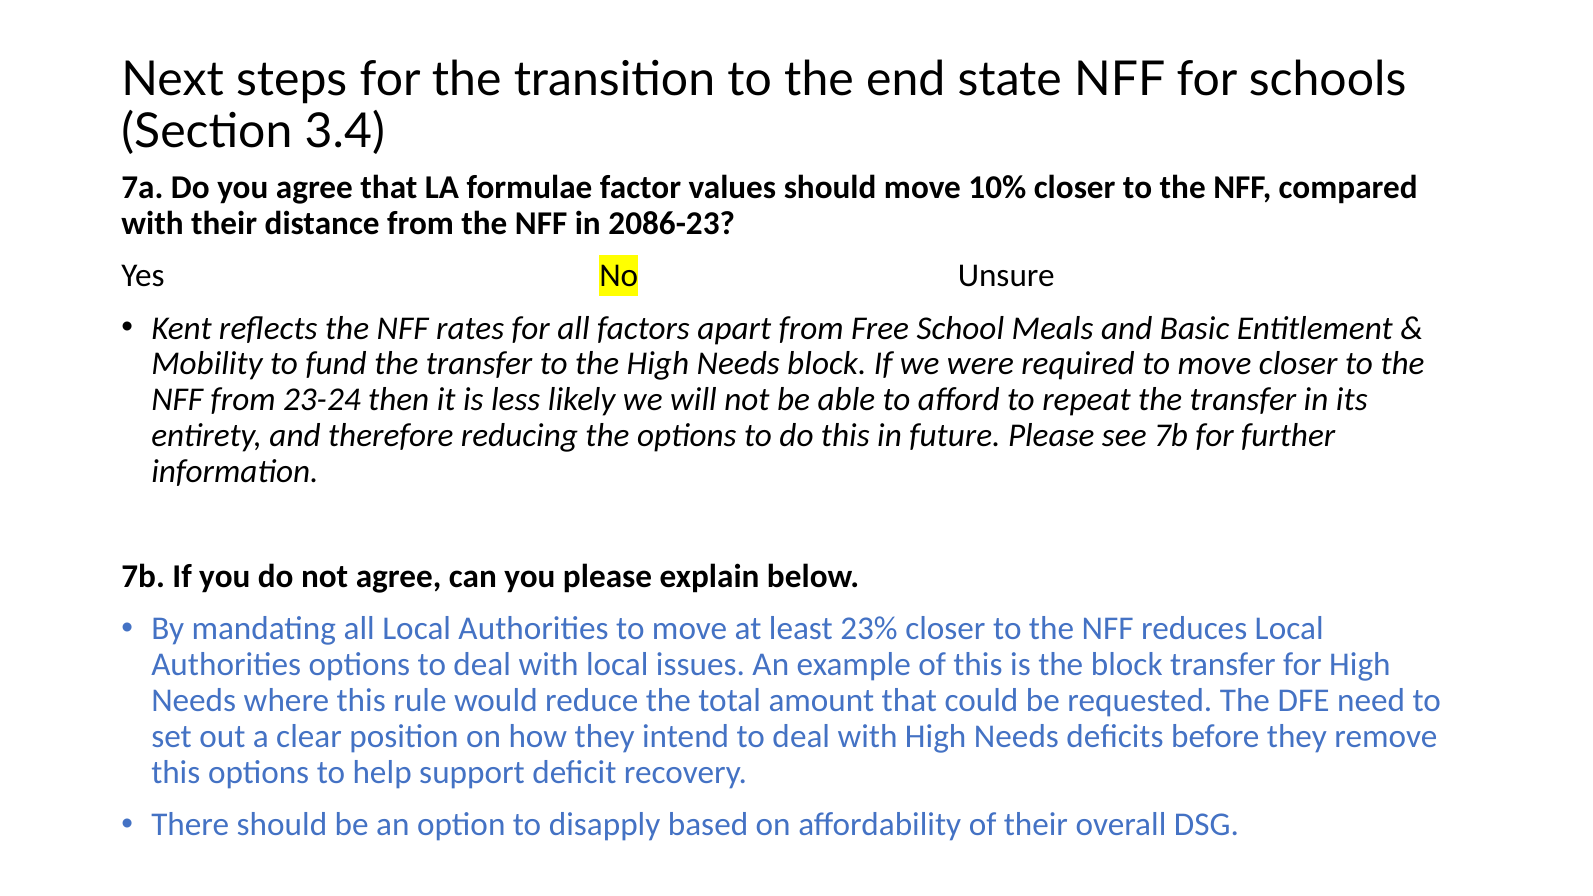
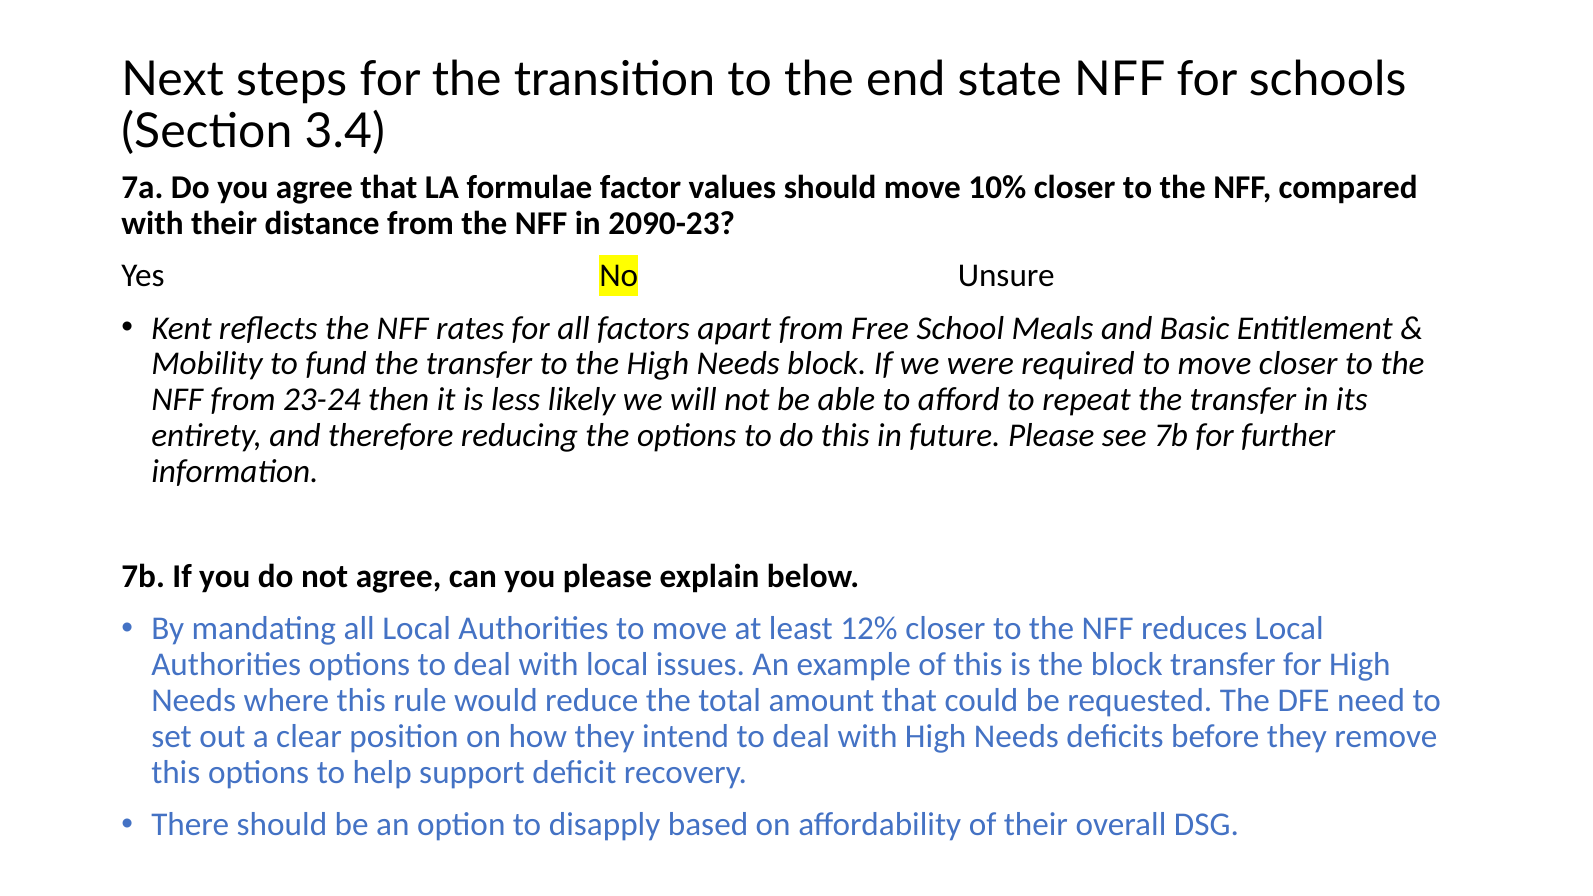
2086-23: 2086-23 -> 2090-23
23%: 23% -> 12%
